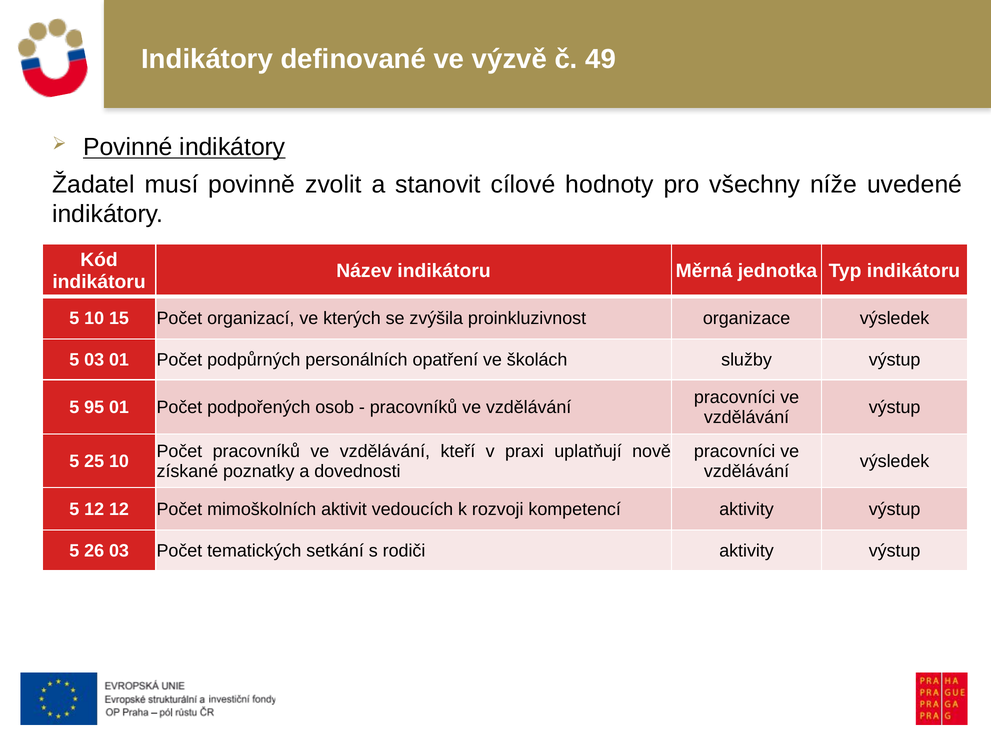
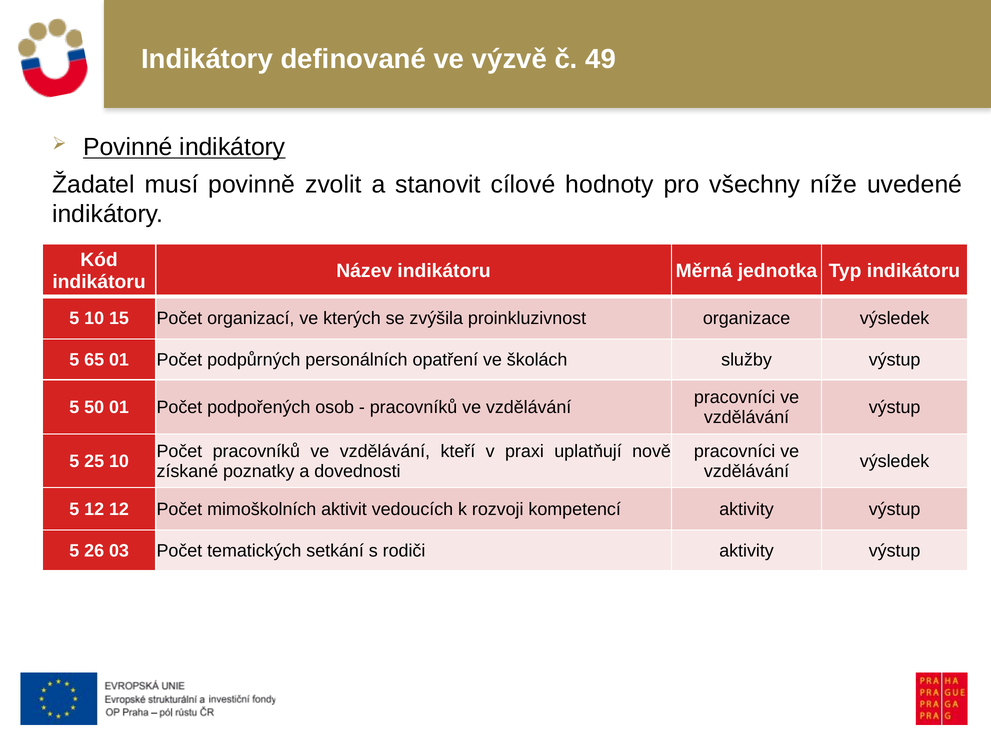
5 03: 03 -> 65
95: 95 -> 50
